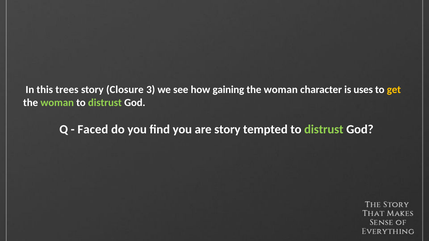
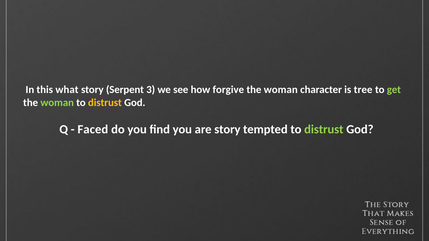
trees: trees -> what
Closure: Closure -> Serpent
gaining: gaining -> forgive
uses: uses -> tree
get colour: yellow -> light green
distrust at (105, 103) colour: light green -> yellow
